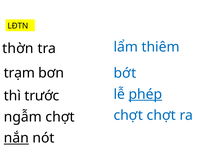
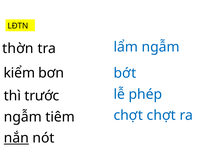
lẩm thiêm: thiêm -> ngẫm
trạm: trạm -> kiểm
phép underline: present -> none
ngẫm chợt: chợt -> tiêm
